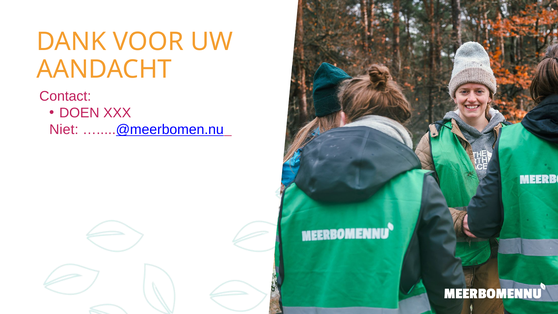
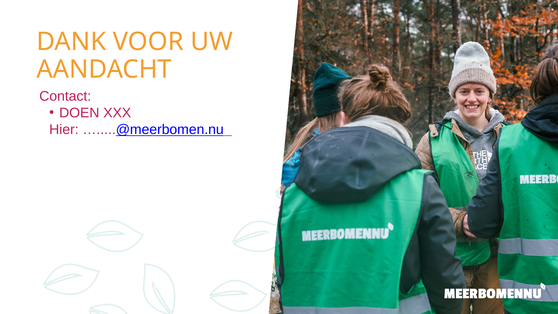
Niet: Niet -> Hier
